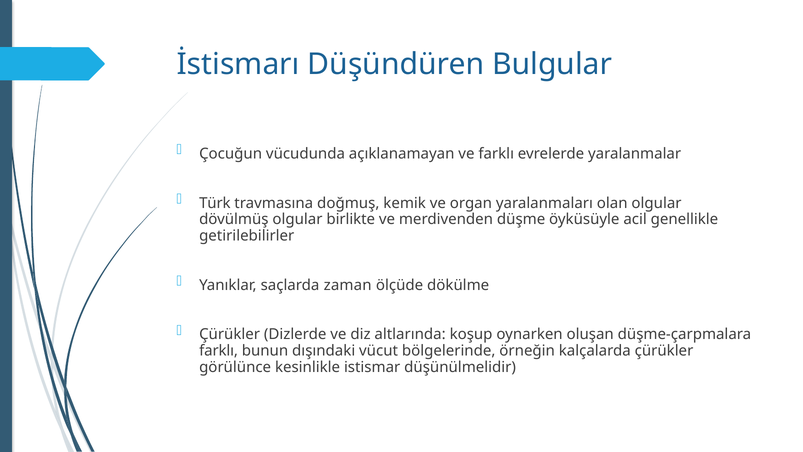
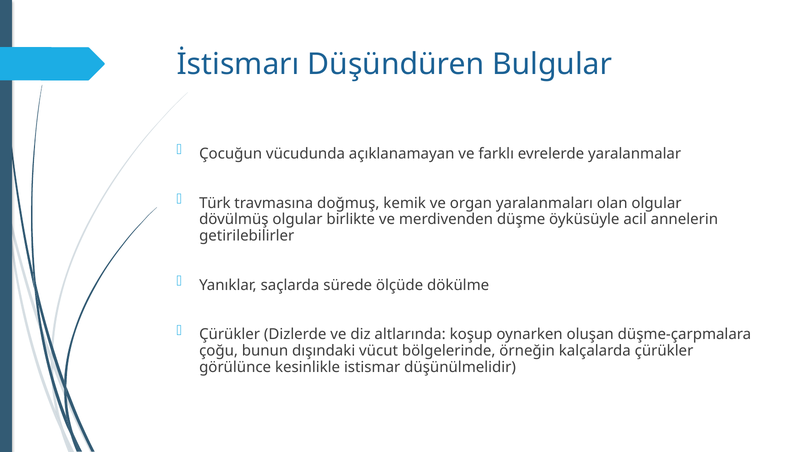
genellikle: genellikle -> annelerin
zaman: zaman -> sürede
farklı at (219, 351): farklı -> çoğu
